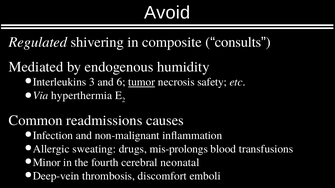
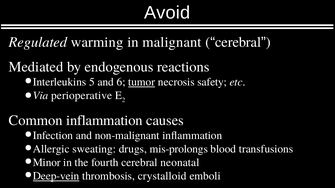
shivering: shivering -> warming
composite: composite -> malignant
consults at (238, 42): consults -> cerebral
humidity: humidity -> reactions
3: 3 -> 5
hyperthermia: hyperthermia -> perioperative
Common readmissions: readmissions -> inflammation
Deep-vein underline: none -> present
discomfort: discomfort -> crystalloid
